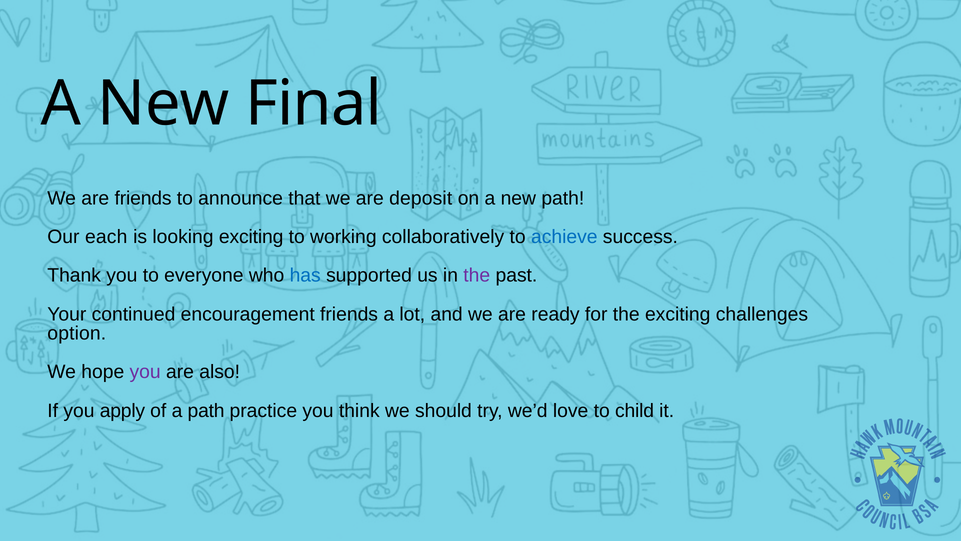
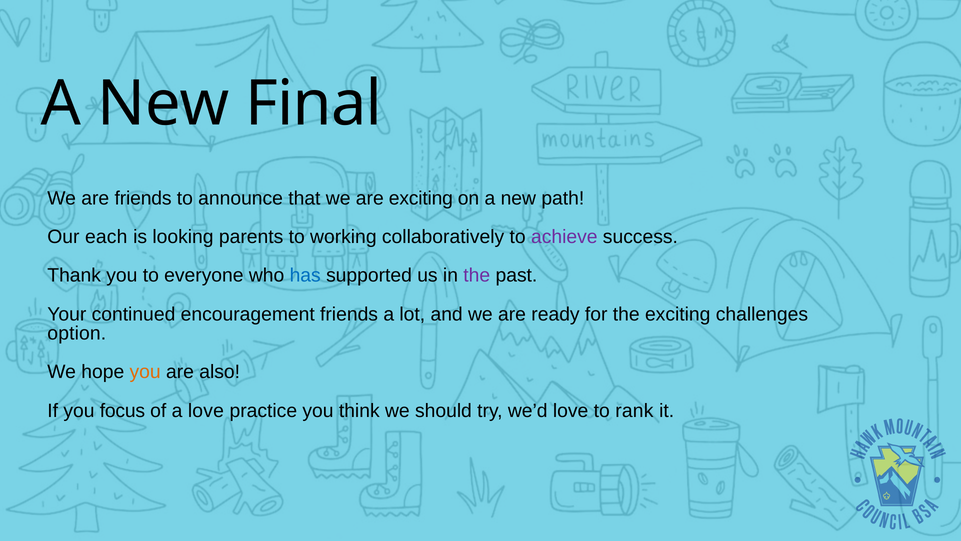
are deposit: deposit -> exciting
looking exciting: exciting -> parents
achieve colour: blue -> purple
you at (145, 372) colour: purple -> orange
apply: apply -> focus
a path: path -> love
child: child -> rank
